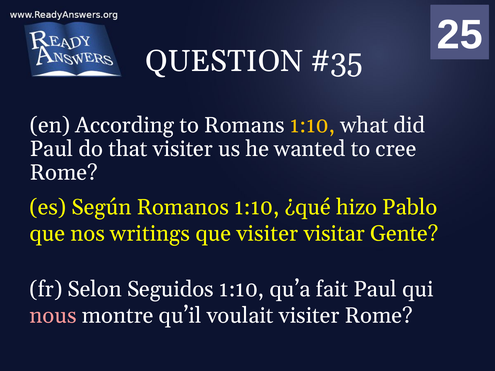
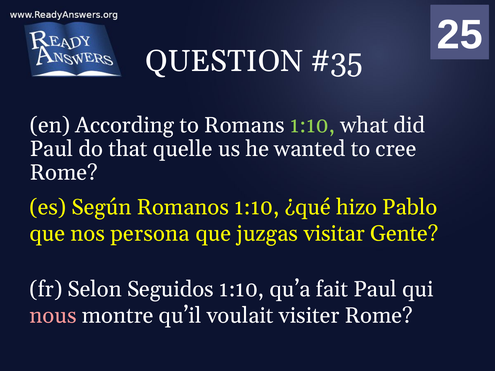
1:10 at (312, 125) colour: yellow -> light green
that visiter: visiter -> quelle
writings: writings -> persona
que visiter: visiter -> juzgas
